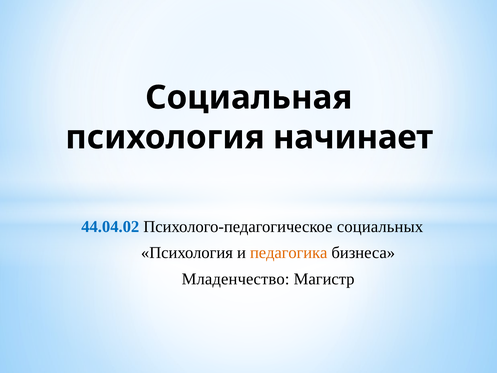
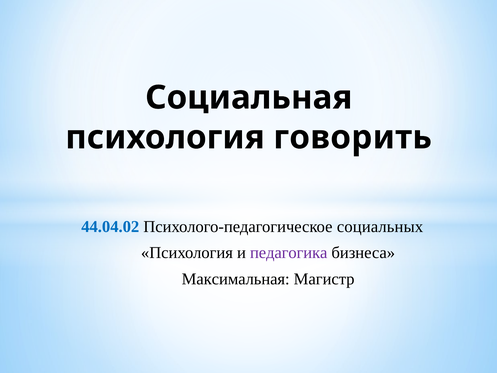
начинает: начинает -> говорить
педагогика colour: orange -> purple
Младенчество: Младенчество -> Максимальная
